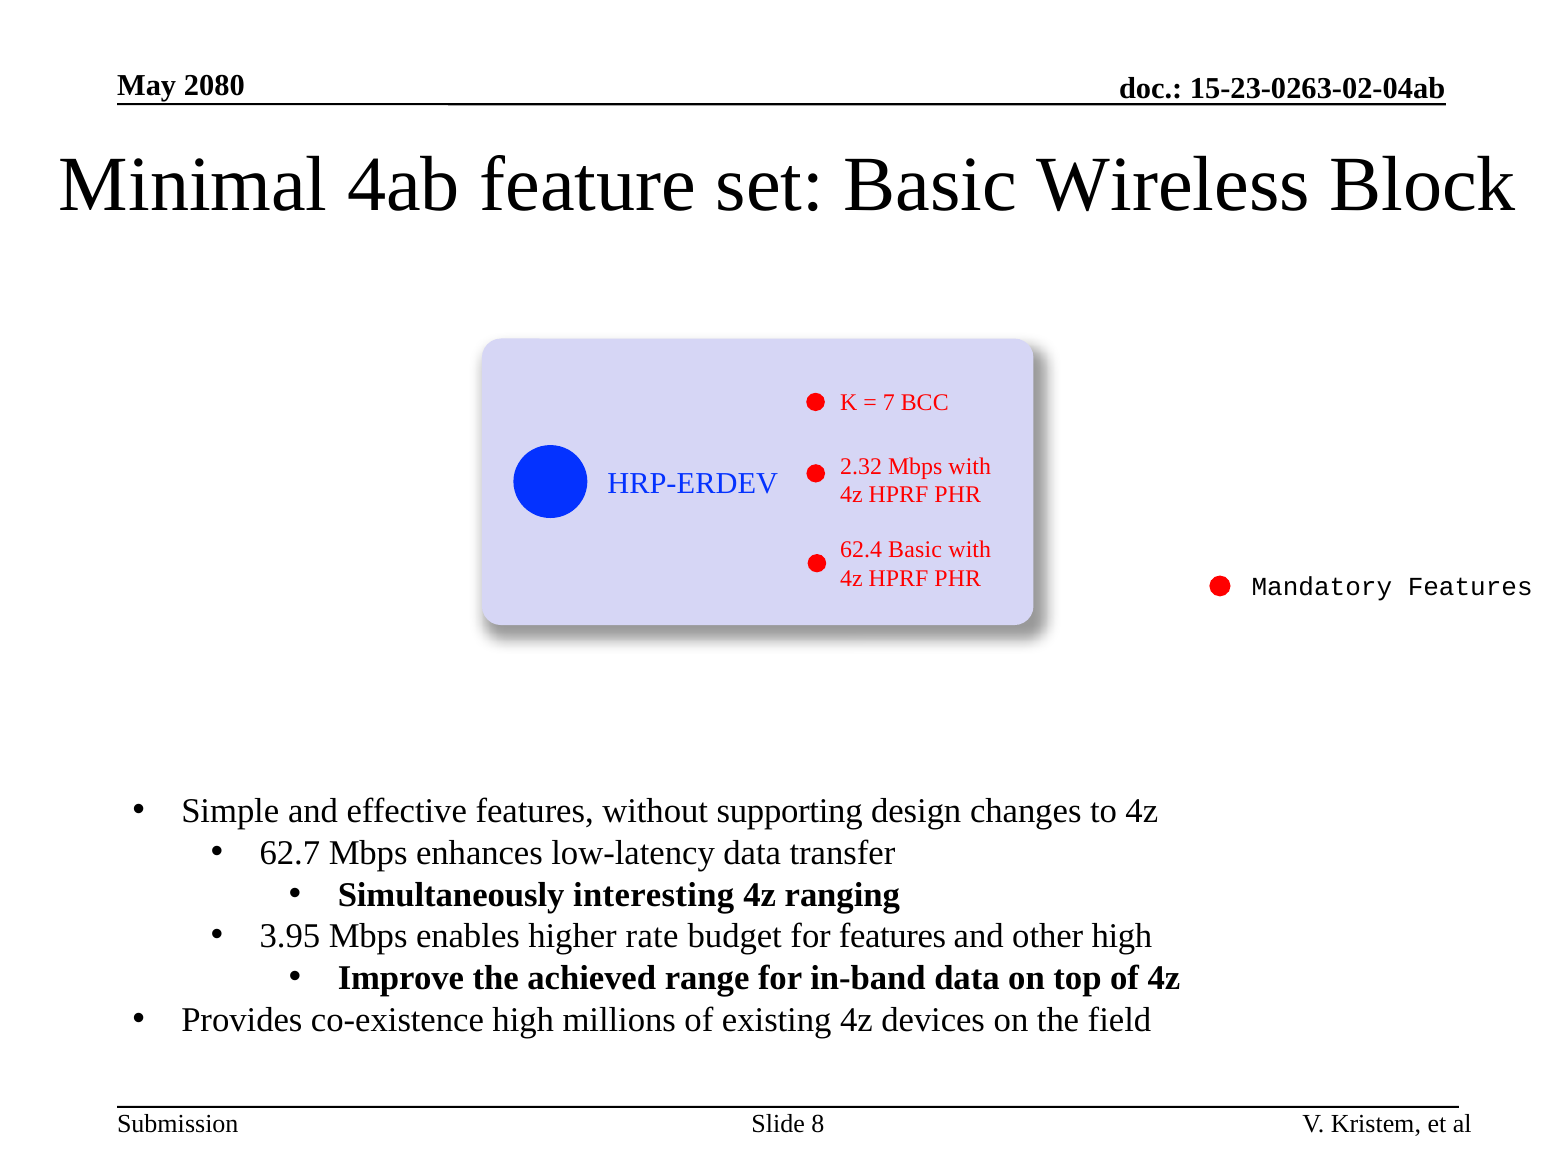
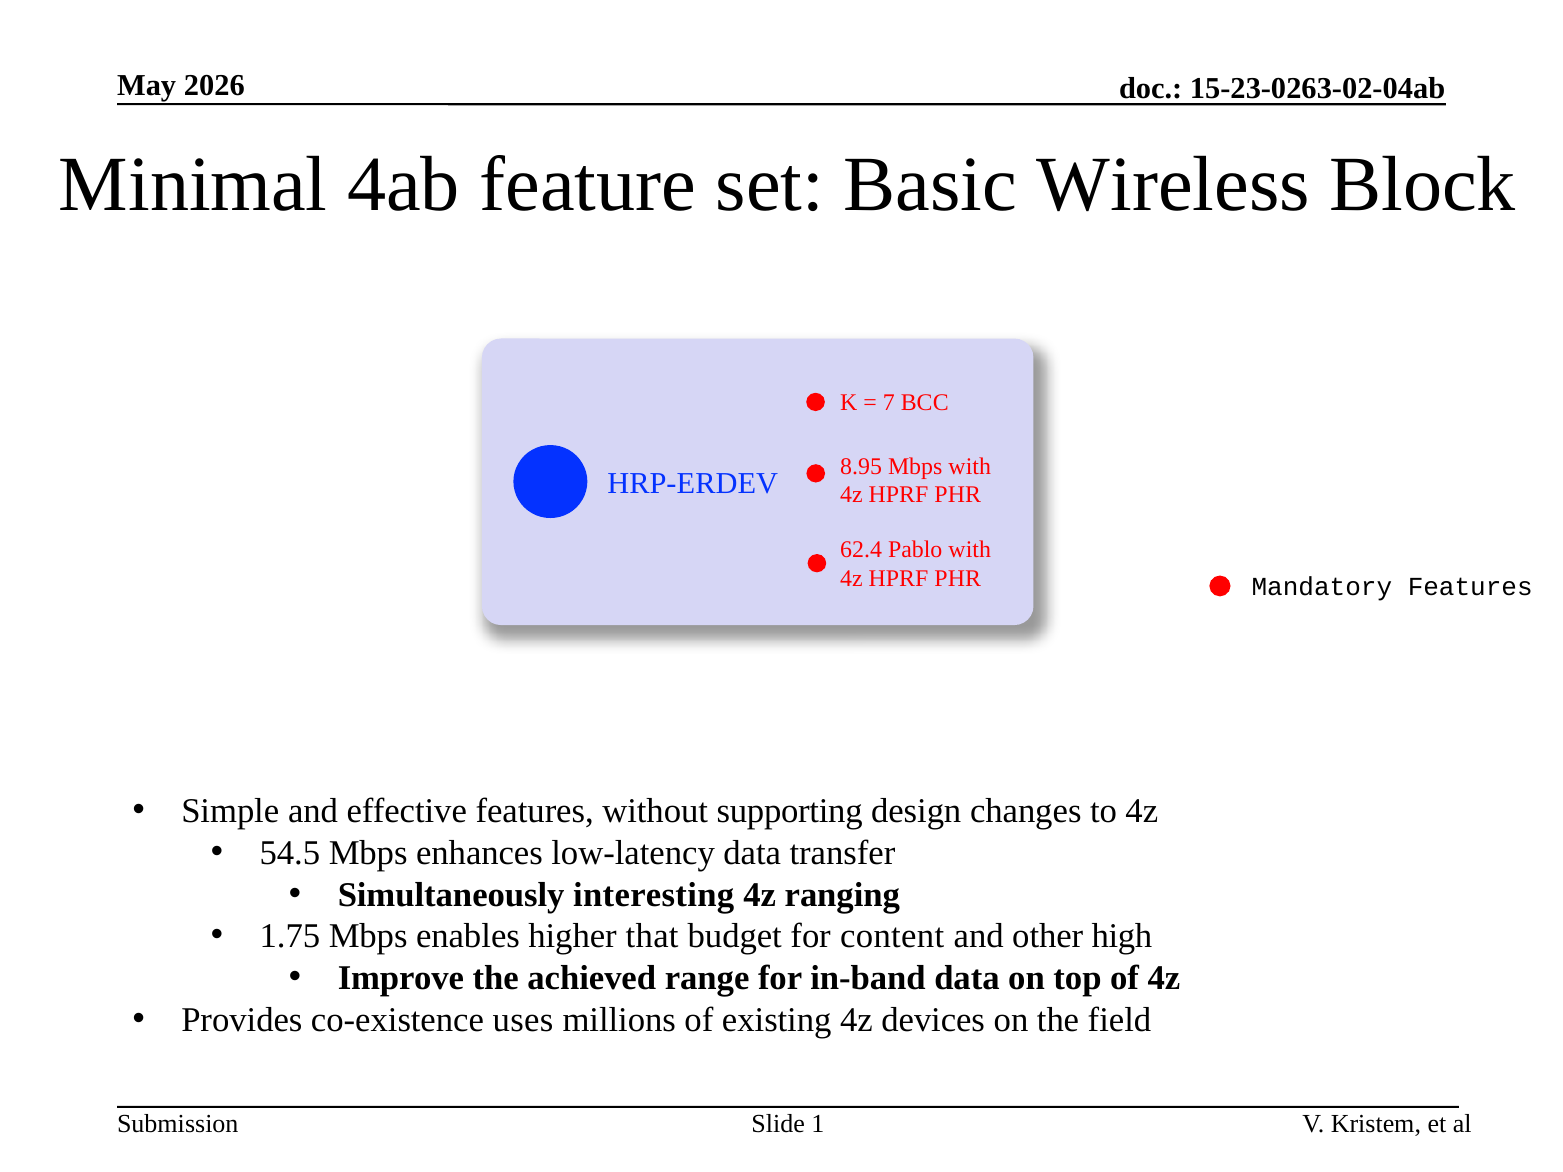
2080: 2080 -> 2026
2.32: 2.32 -> 8.95
62.4 Basic: Basic -> Pablo
62.7: 62.7 -> 54.5
3.95: 3.95 -> 1.75
rate: rate -> that
for features: features -> content
co-existence high: high -> uses
8: 8 -> 1
